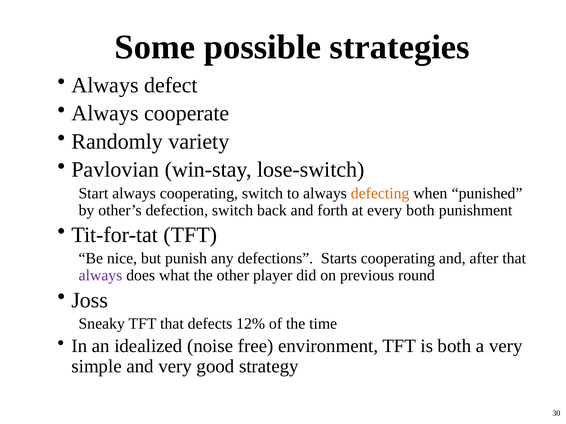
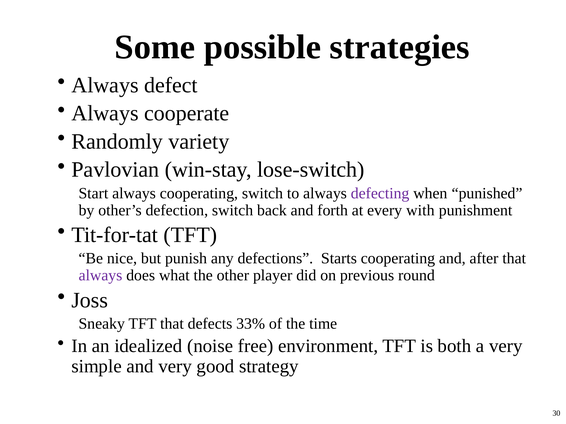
defecting colour: orange -> purple
every both: both -> with
12%: 12% -> 33%
